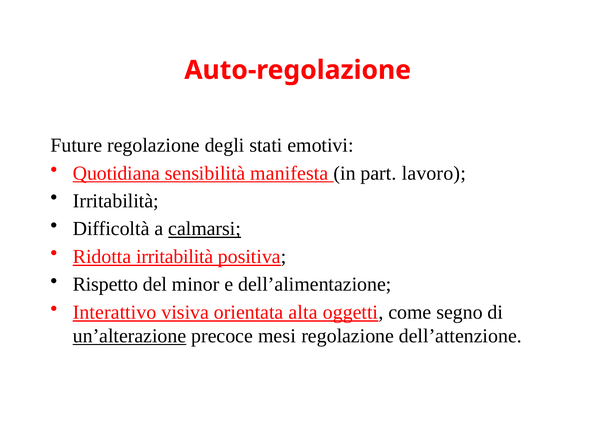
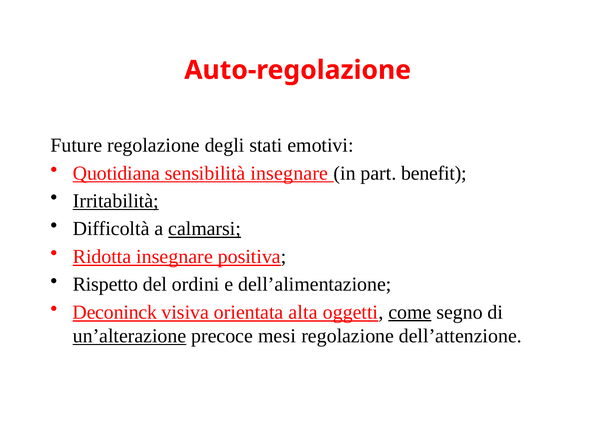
sensibilità manifesta: manifesta -> insegnare
lavoro: lavoro -> benefit
Irritabilità at (116, 201) underline: none -> present
Ridotta irritabilità: irritabilità -> insegnare
minor: minor -> ordini
Interattivo: Interattivo -> Deconinck
come underline: none -> present
